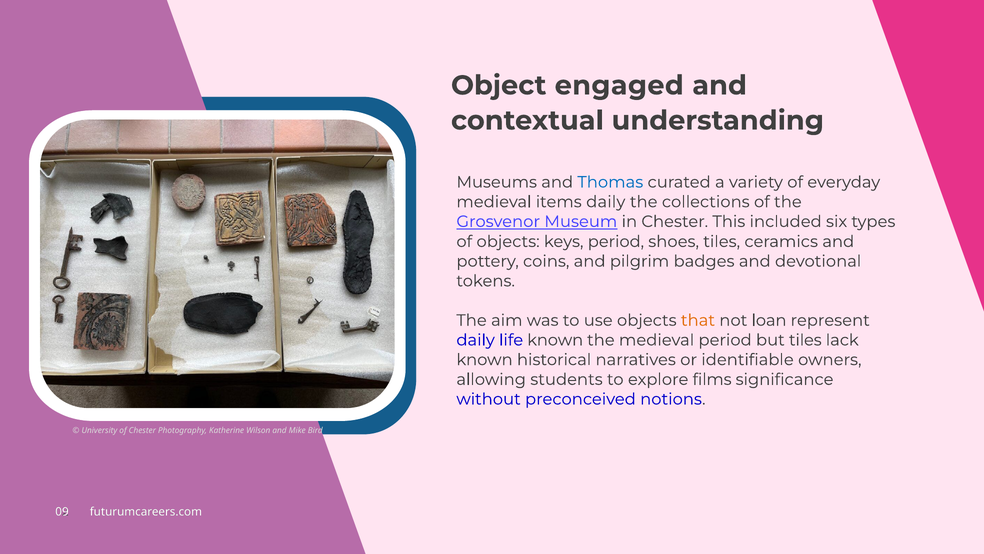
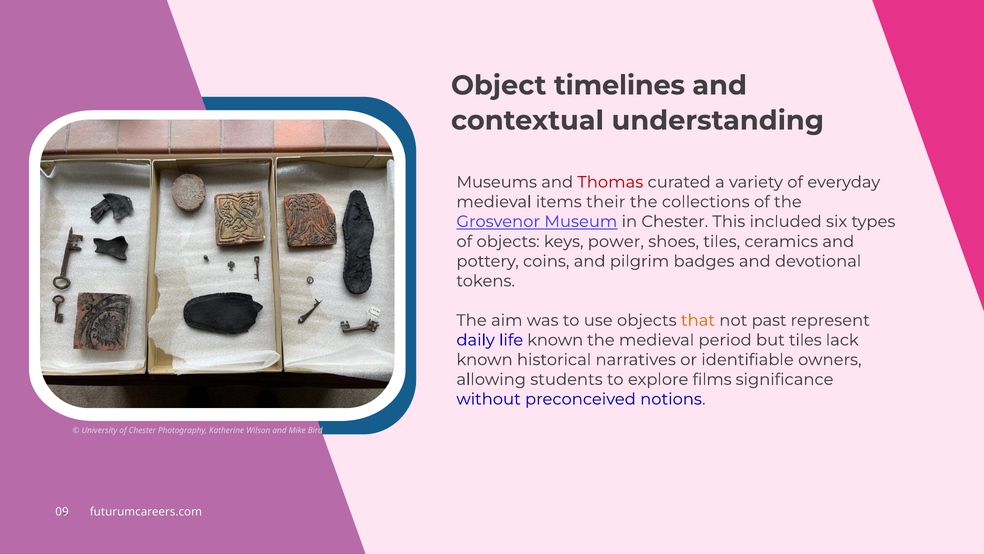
engaged: engaged -> timelines
Thomas colour: blue -> red
items daily: daily -> their
keys period: period -> power
loan: loan -> past
